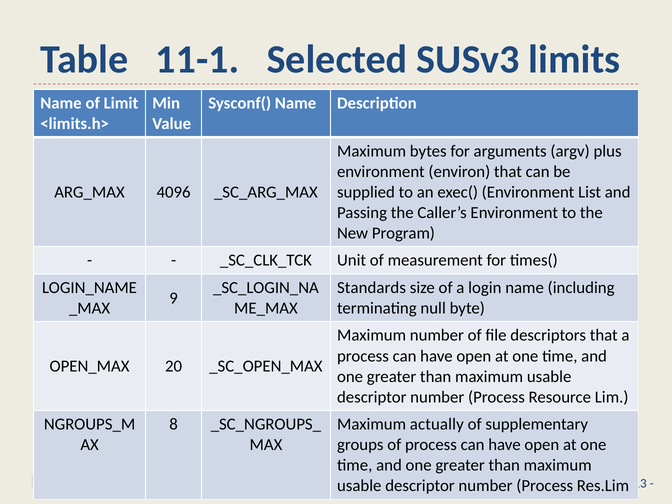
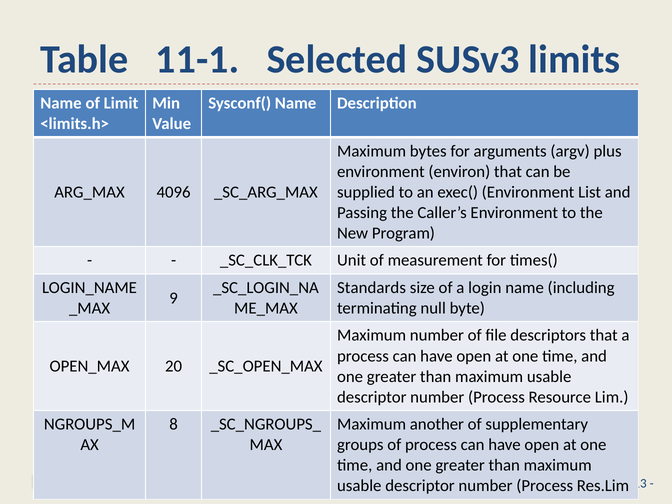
actually: actually -> another
